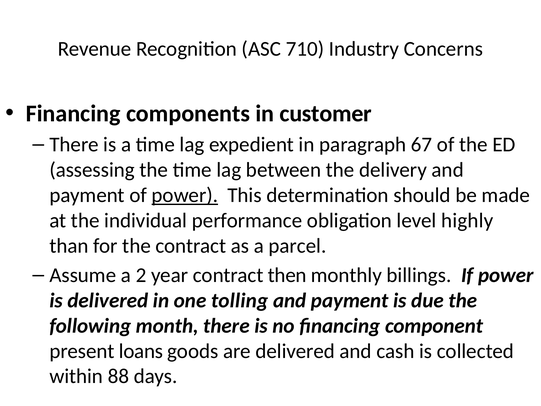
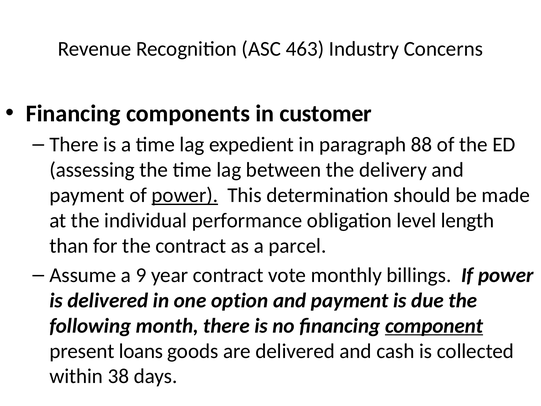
710: 710 -> 463
67: 67 -> 88
highly: highly -> length
2: 2 -> 9
then: then -> vote
tolling: tolling -> option
component underline: none -> present
88: 88 -> 38
